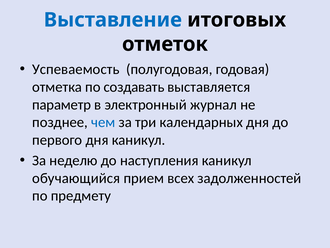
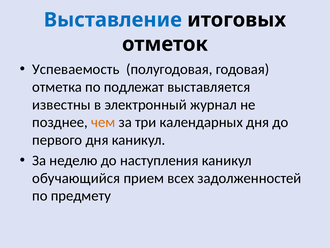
создавать: создавать -> подлежат
параметр: параметр -> известны
чем colour: blue -> orange
